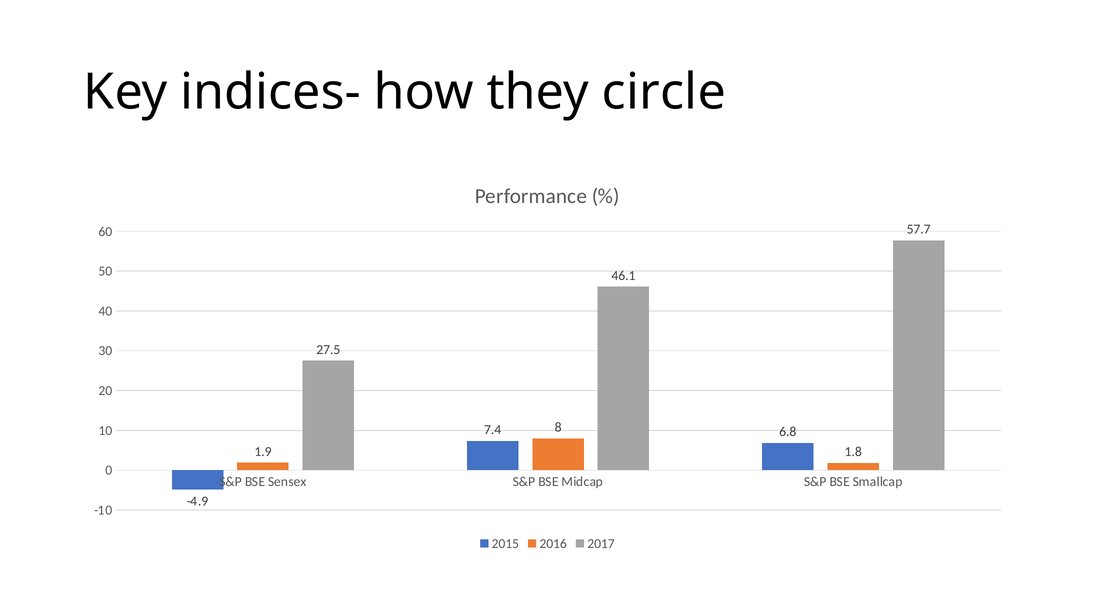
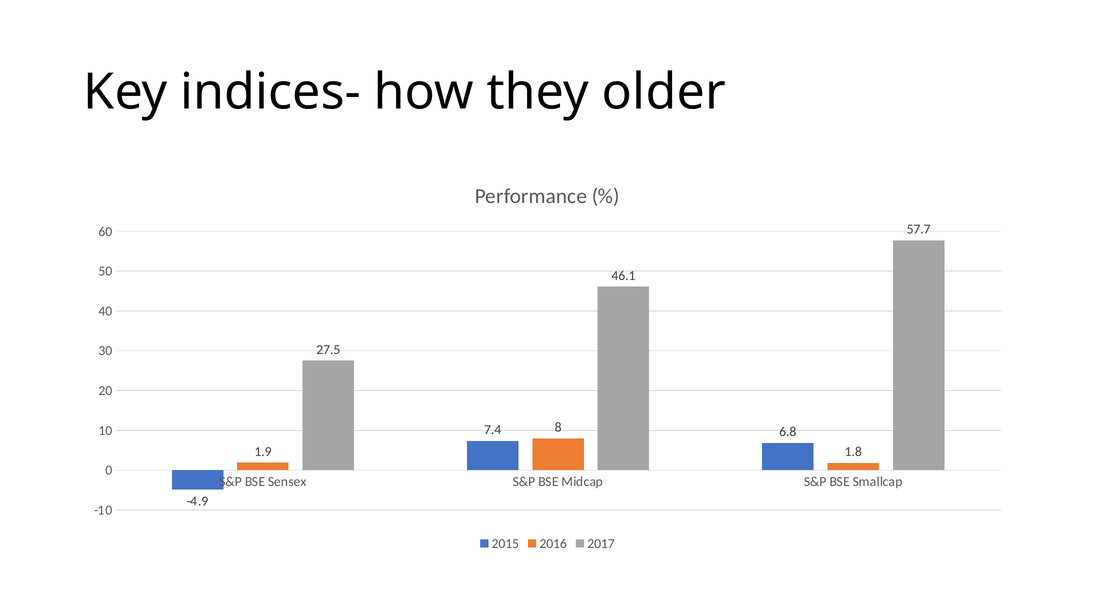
circle: circle -> older
